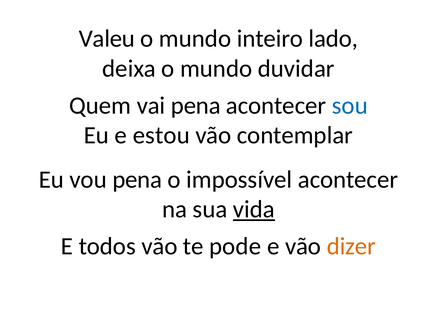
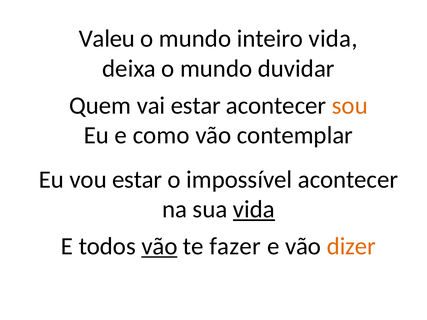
inteiro lado: lado -> vida
vai pena: pena -> estar
sou colour: blue -> orange
estou: estou -> como
vou pena: pena -> estar
vão at (159, 247) underline: none -> present
pode: pode -> fazer
